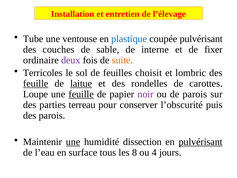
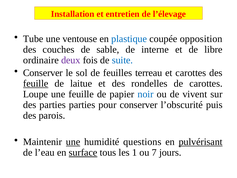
coupée pulvérisant: pulvérisant -> opposition
fixer: fixer -> libre
suite colour: orange -> blue
Terricoles at (43, 73): Terricoles -> Conserver
choisit: choisit -> terreau
et lombric: lombric -> carottes
laitue underline: present -> none
feuille at (81, 94) underline: present -> none
noir colour: purple -> blue
de parois: parois -> vivent
parties terreau: terreau -> parties
dissection: dissection -> questions
surface underline: none -> present
8: 8 -> 1
4: 4 -> 7
